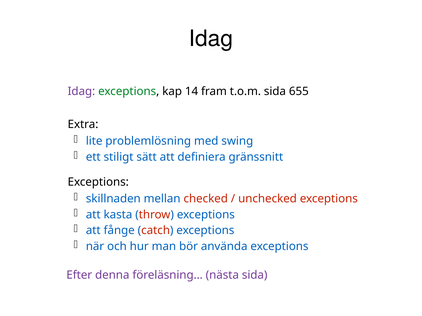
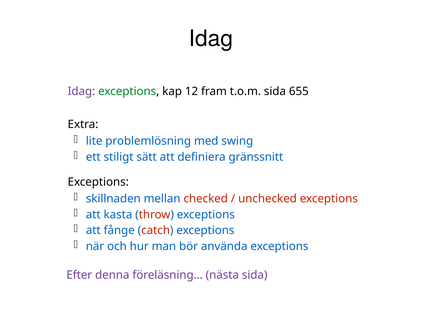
14: 14 -> 12
